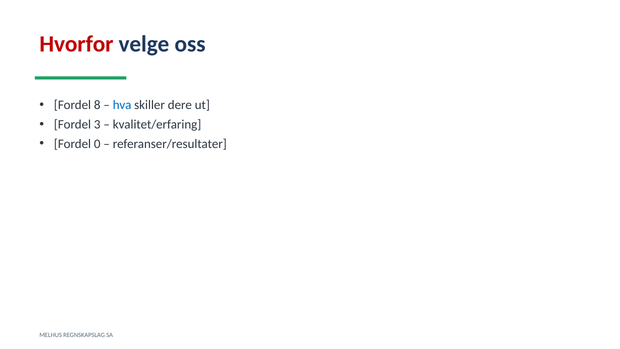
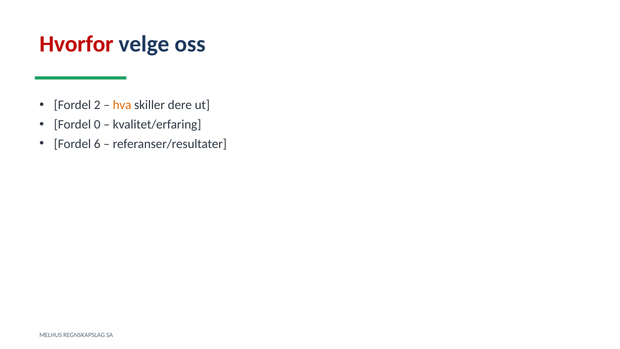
8: 8 -> 2
hva colour: blue -> orange
3: 3 -> 0
0: 0 -> 6
